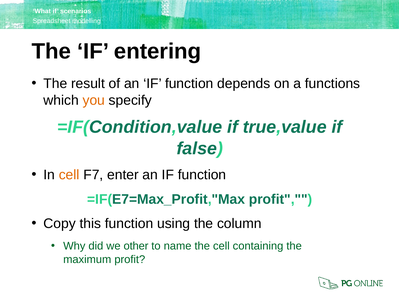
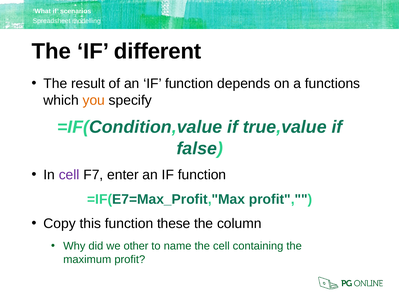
entering: entering -> different
cell at (69, 175) colour: orange -> purple
using: using -> these
